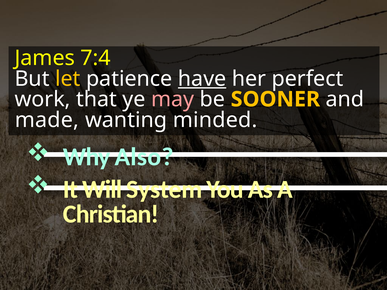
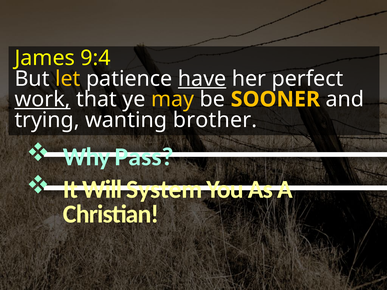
7:4: 7:4 -> 9:4
work underline: none -> present
may colour: pink -> yellow
made: made -> trying
minded: minded -> brother
Also: Also -> Pass
